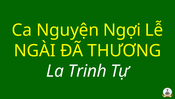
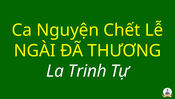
Ngợi: Ngợi -> Chết
